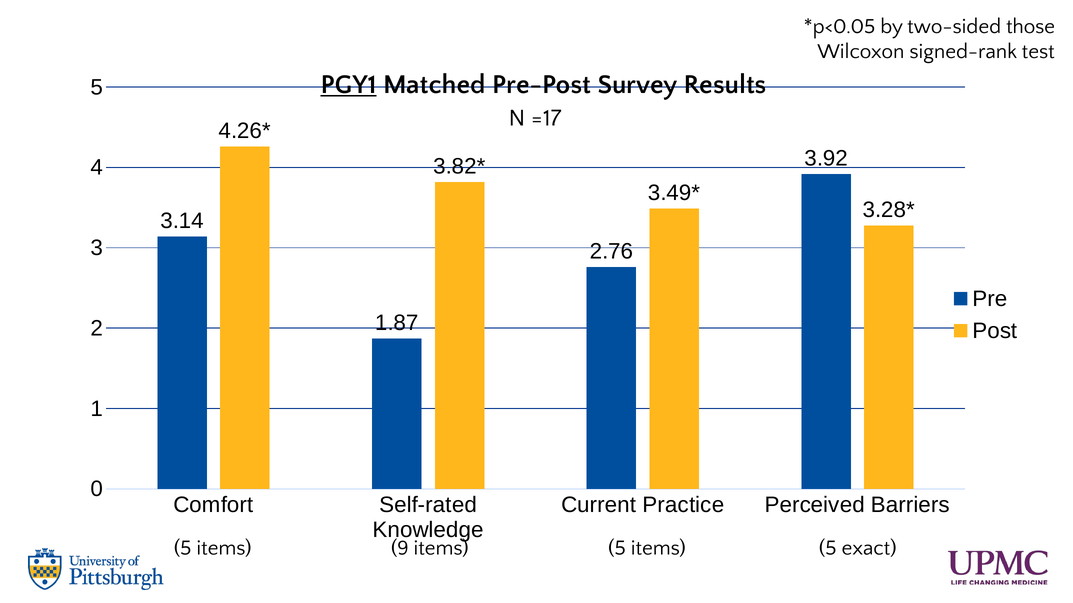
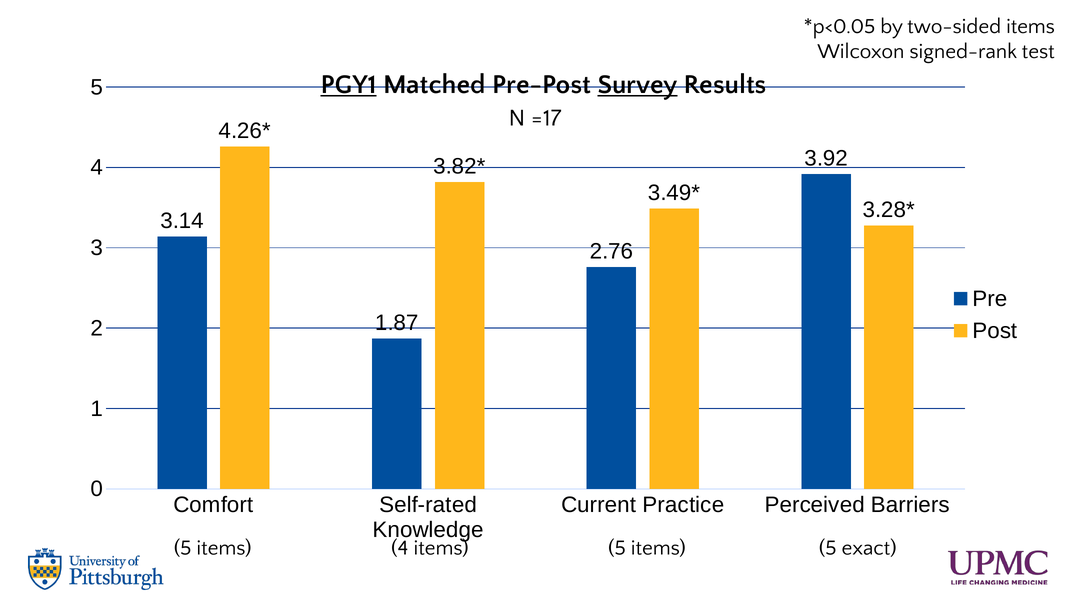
two-sided those: those -> items
Survey underline: none -> present
items 9: 9 -> 4
